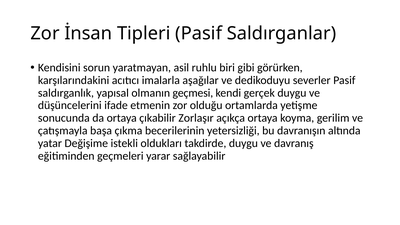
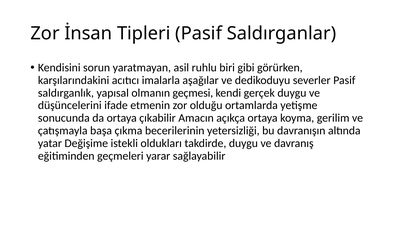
Zorlaşır: Zorlaşır -> Amacın
